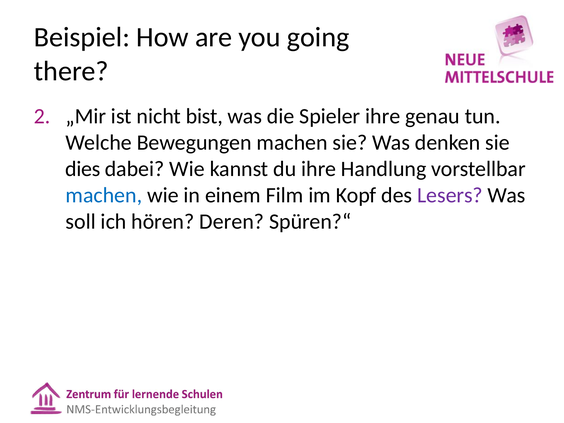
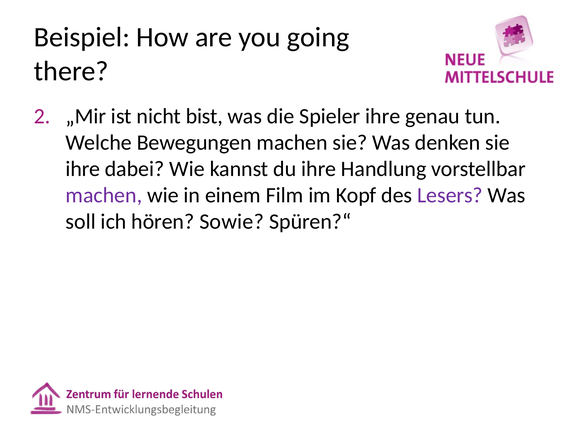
dies at (83, 169): dies -> ihre
machen at (104, 195) colour: blue -> purple
Deren: Deren -> Sowie
